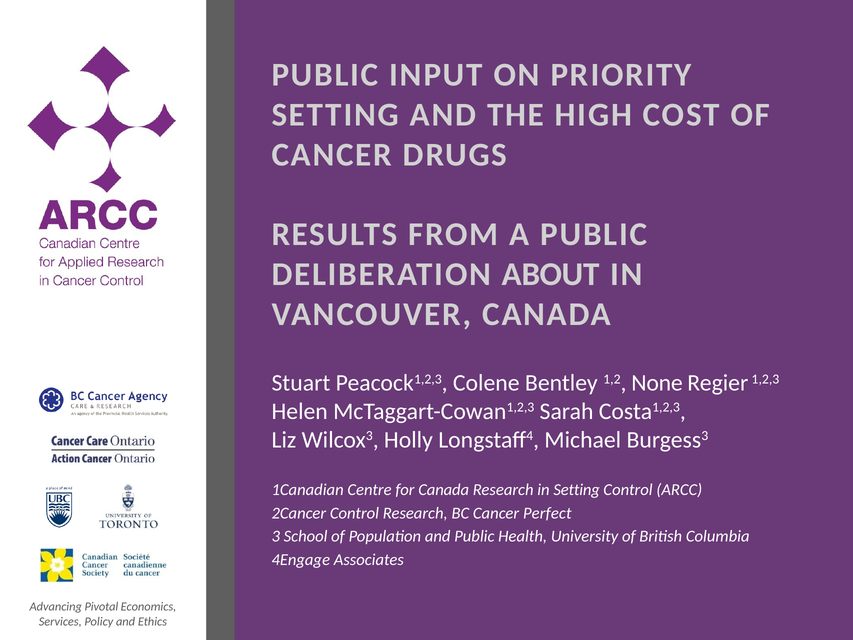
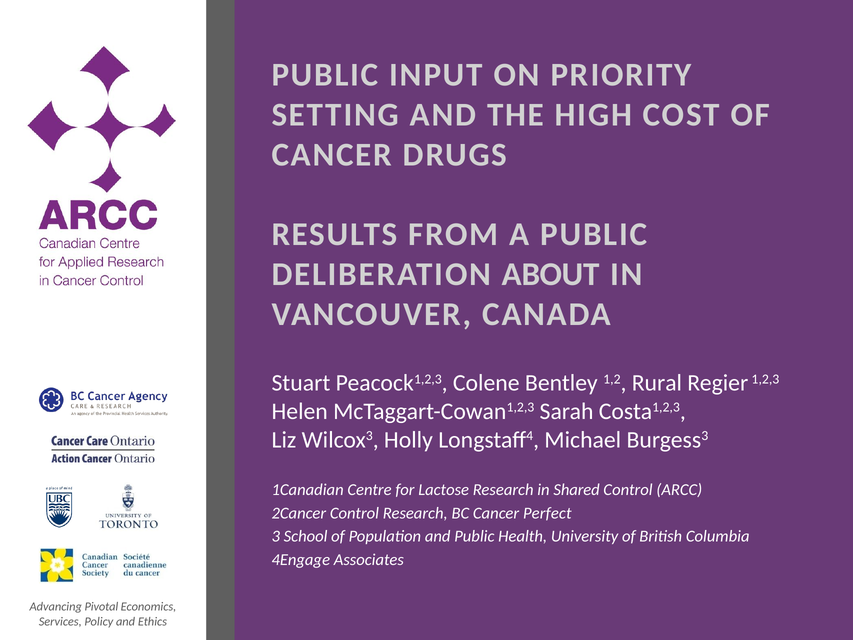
None: None -> Rural
for Canada: Canada -> Lactose
in Setting: Setting -> Shared
